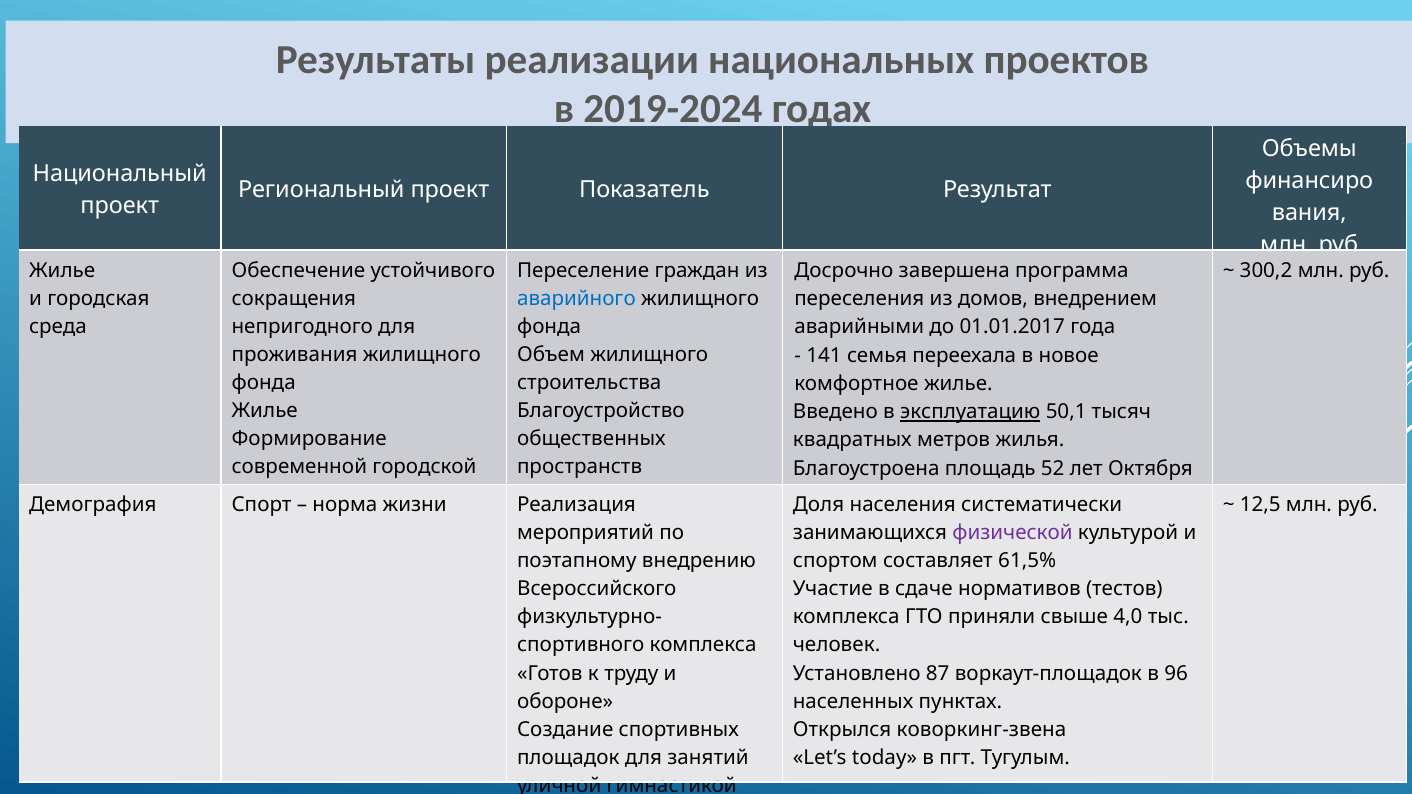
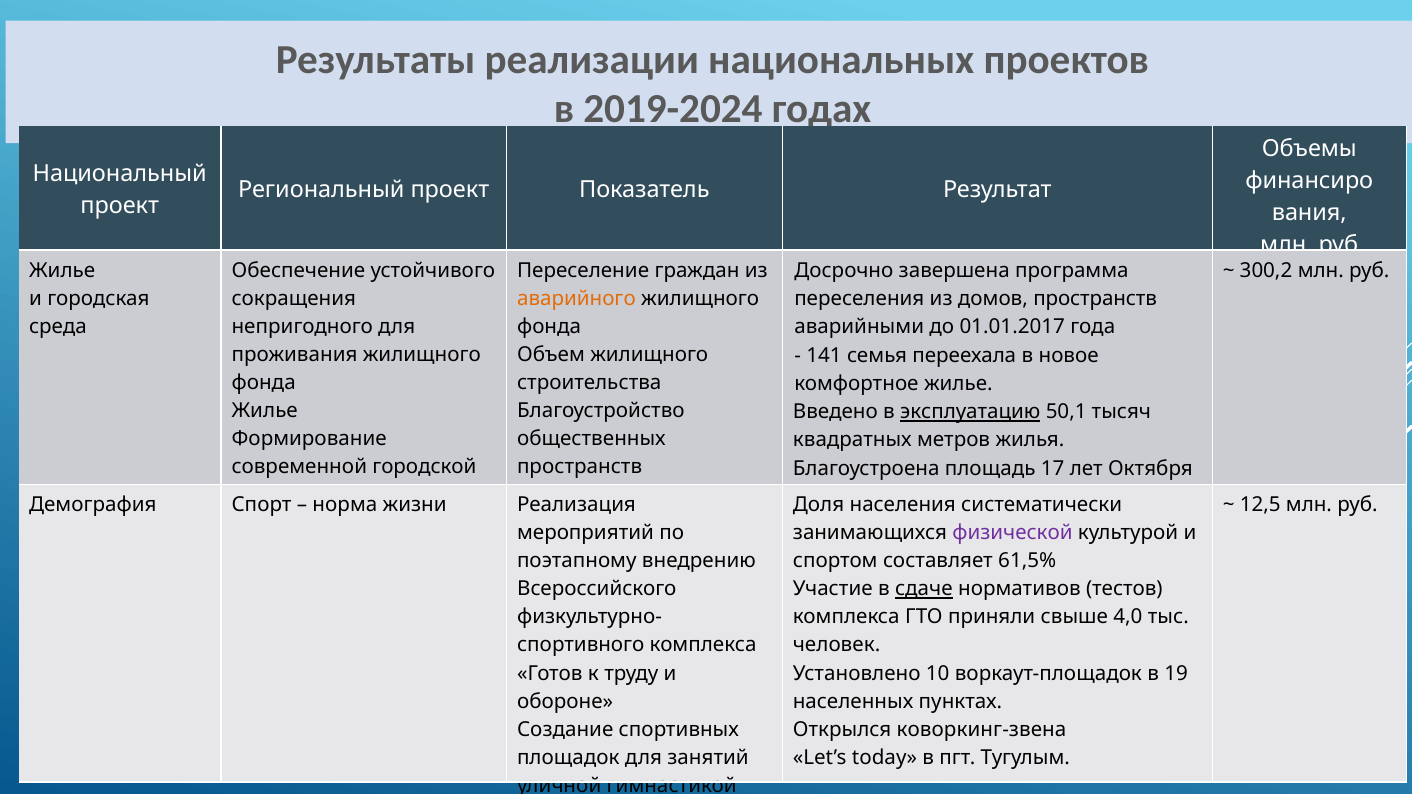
аварийного colour: blue -> orange
домов внедрением: внедрением -> пространств
52: 52 -> 17
сдаче underline: none -> present
87: 87 -> 10
96: 96 -> 19
